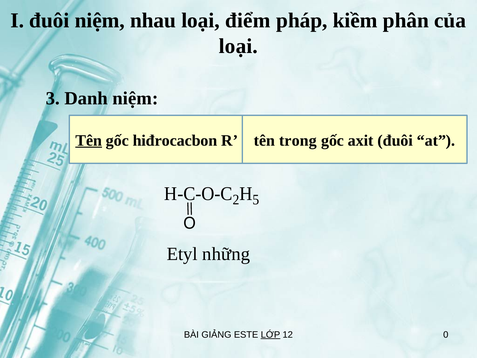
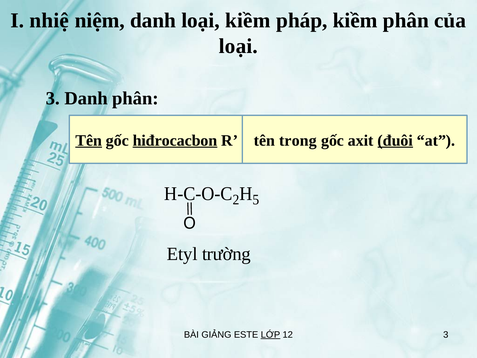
I đuôi: đuôi -> nhiệ
niệm nhau: nhau -> danh
loại điểm: điểm -> kiềm
Danh niệm: niệm -> phân
hiđrocacbon underline: none -> present
đuôi at (395, 140) underline: none -> present
những: những -> trường
12 0: 0 -> 3
